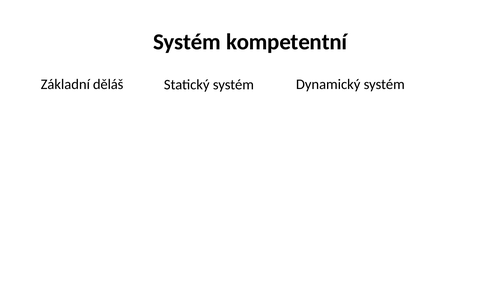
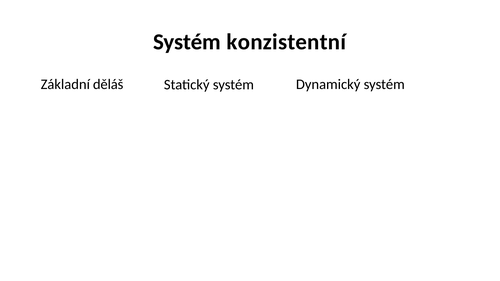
kompetentní: kompetentní -> konzistentní
